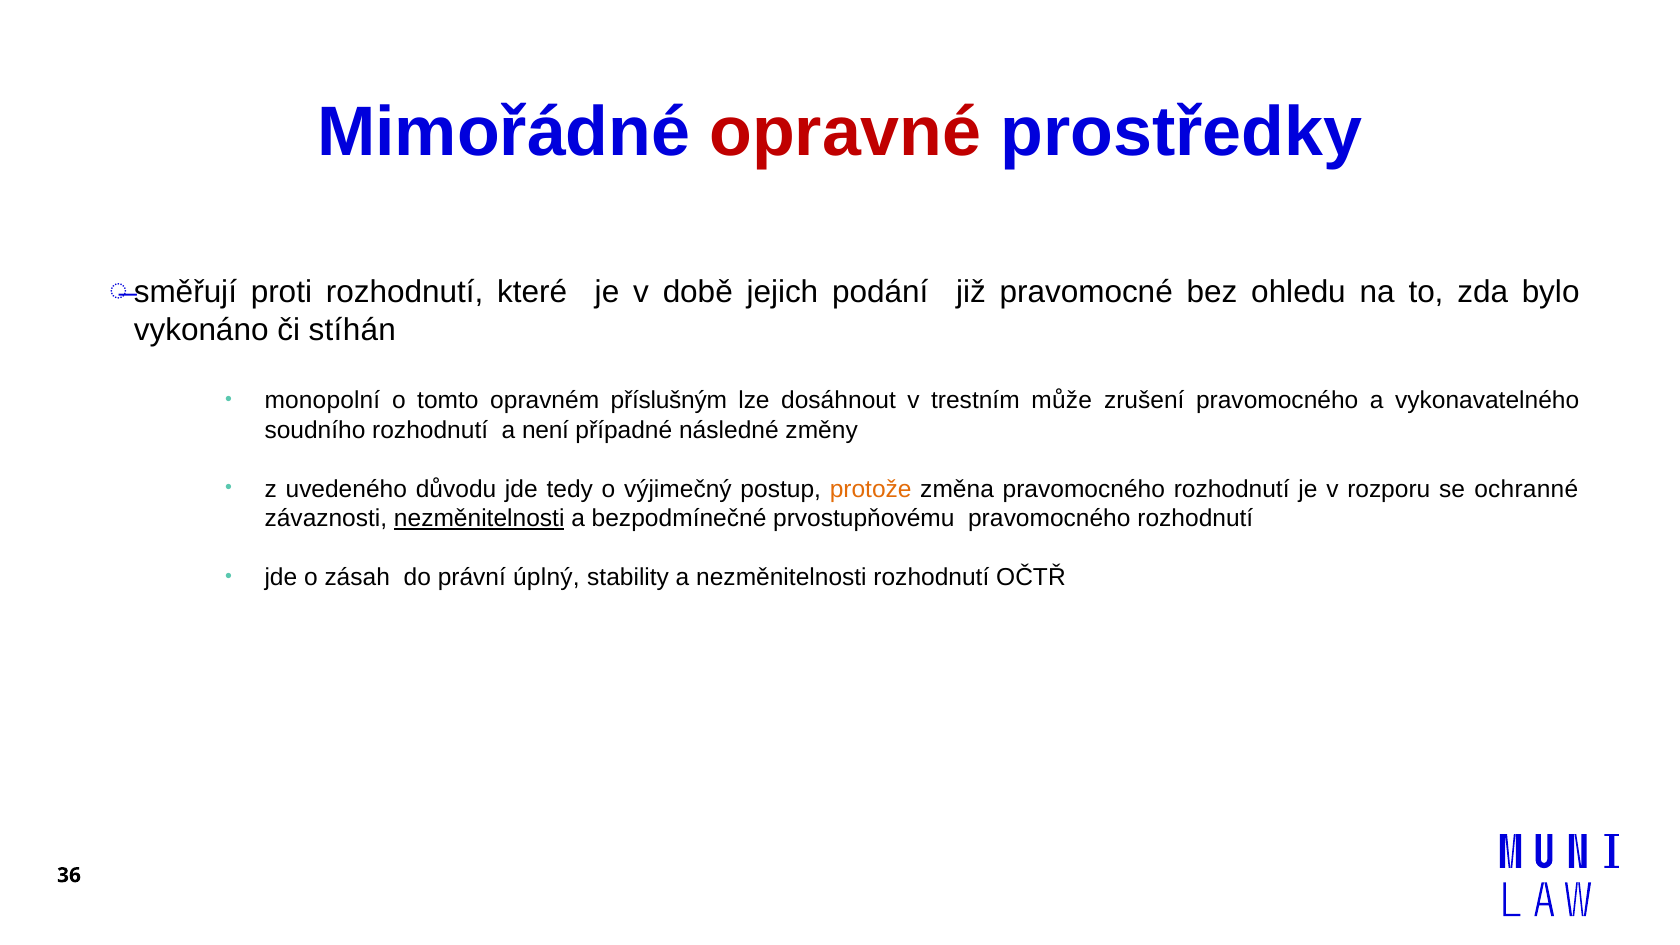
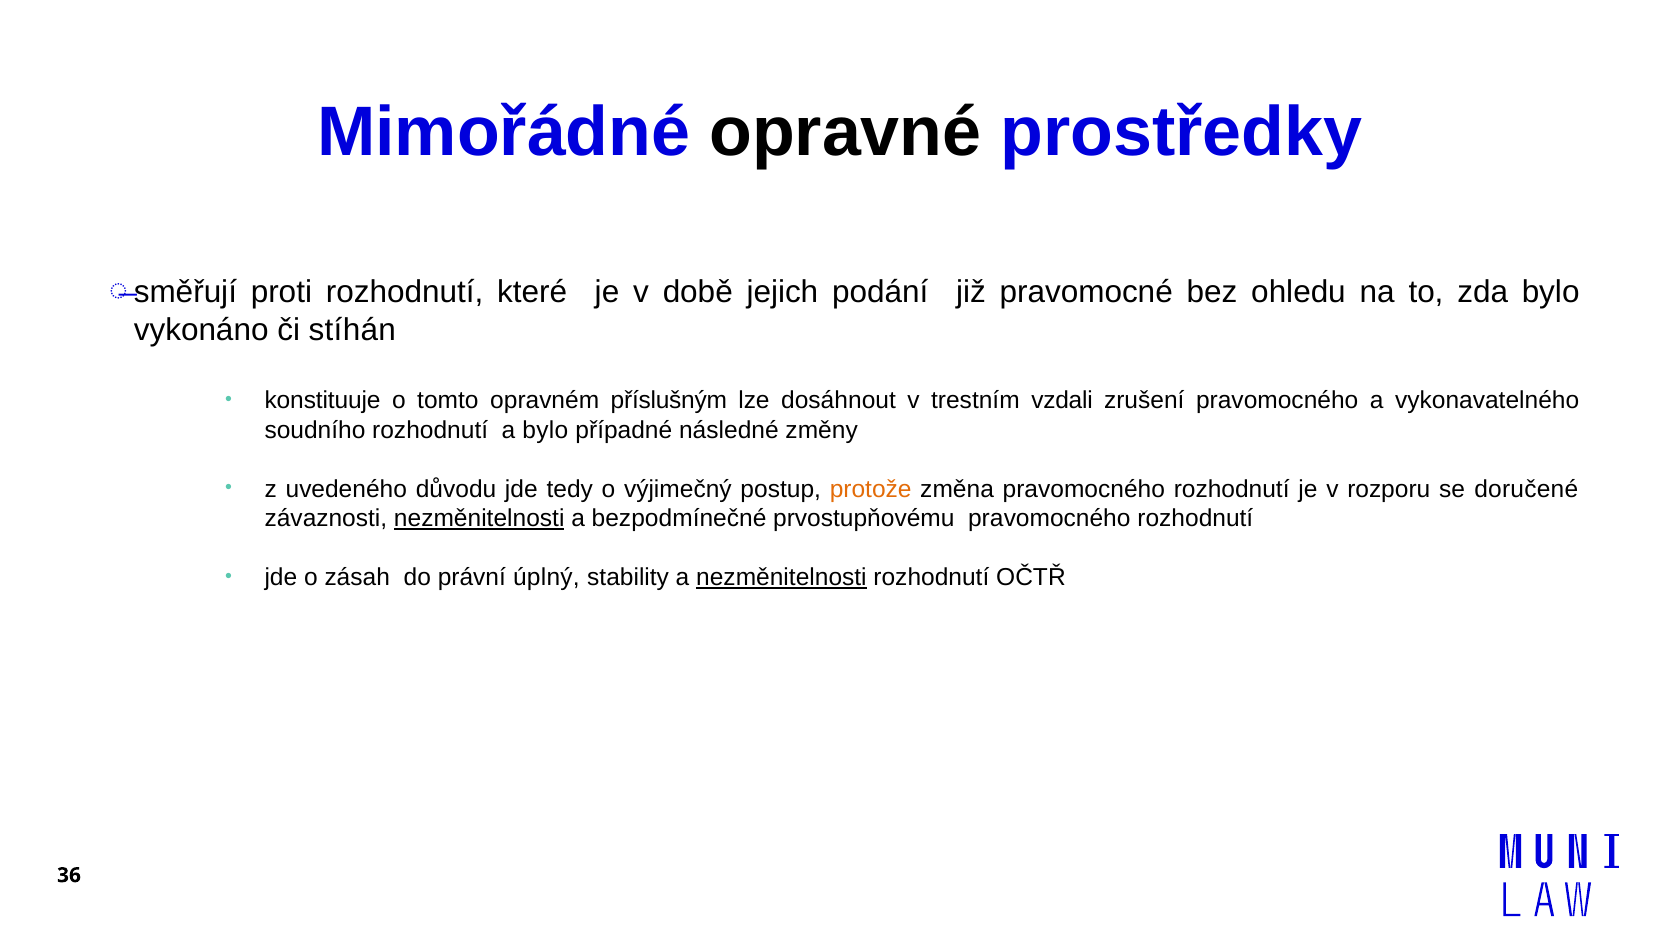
opravné colour: red -> black
monopolní: monopolní -> konstituuje
může: může -> vzdali
a není: není -> bylo
ochranné: ochranné -> doručené
nezměnitelnosti at (781, 577) underline: none -> present
